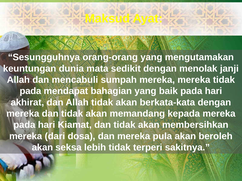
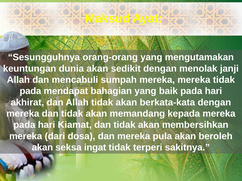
dunia mata: mata -> akan
lebih: lebih -> ingat
